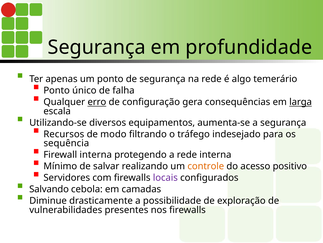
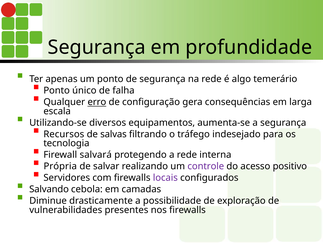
larga underline: present -> none
modo: modo -> salvas
sequência: sequência -> tecnologia
Firewall interna: interna -> salvará
Mínimo: Mínimo -> Própria
controle colour: orange -> purple
